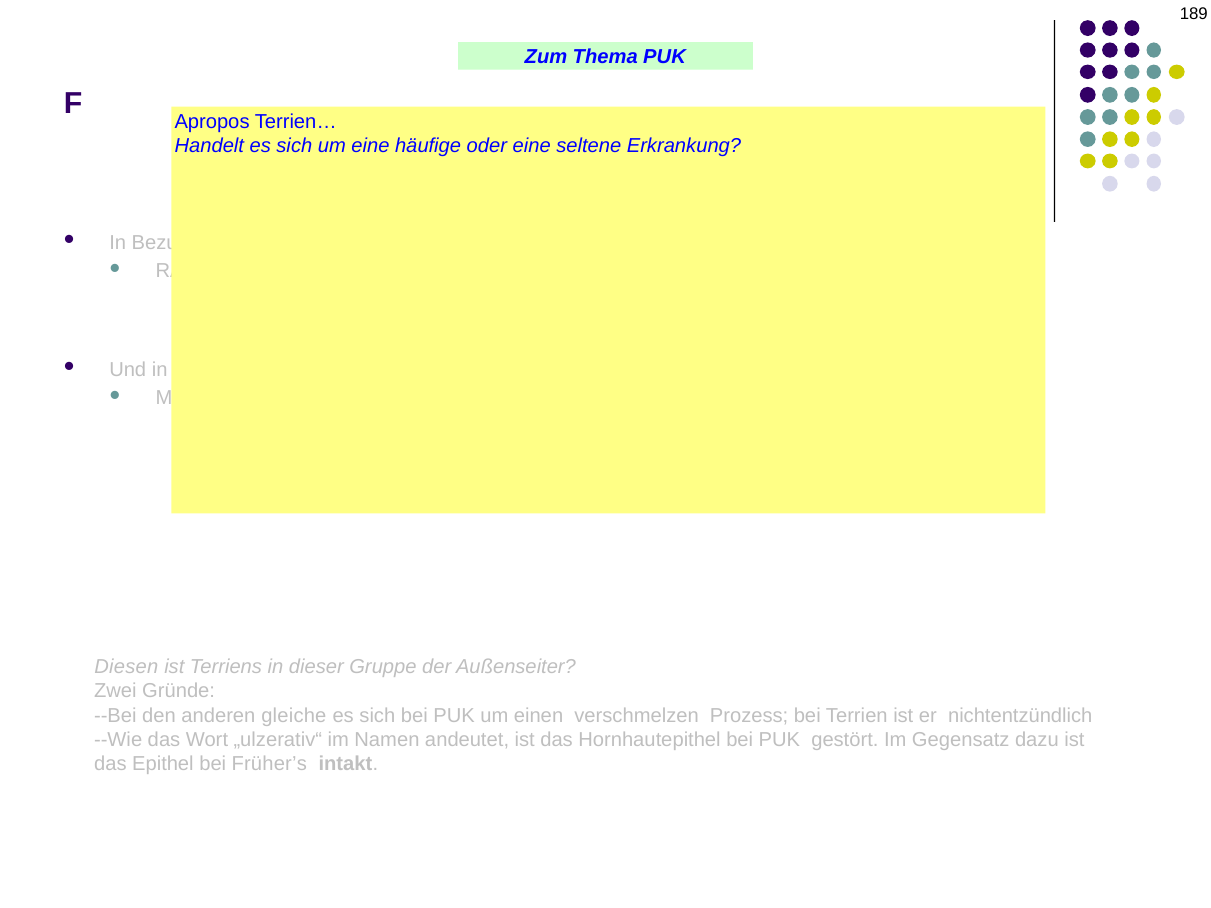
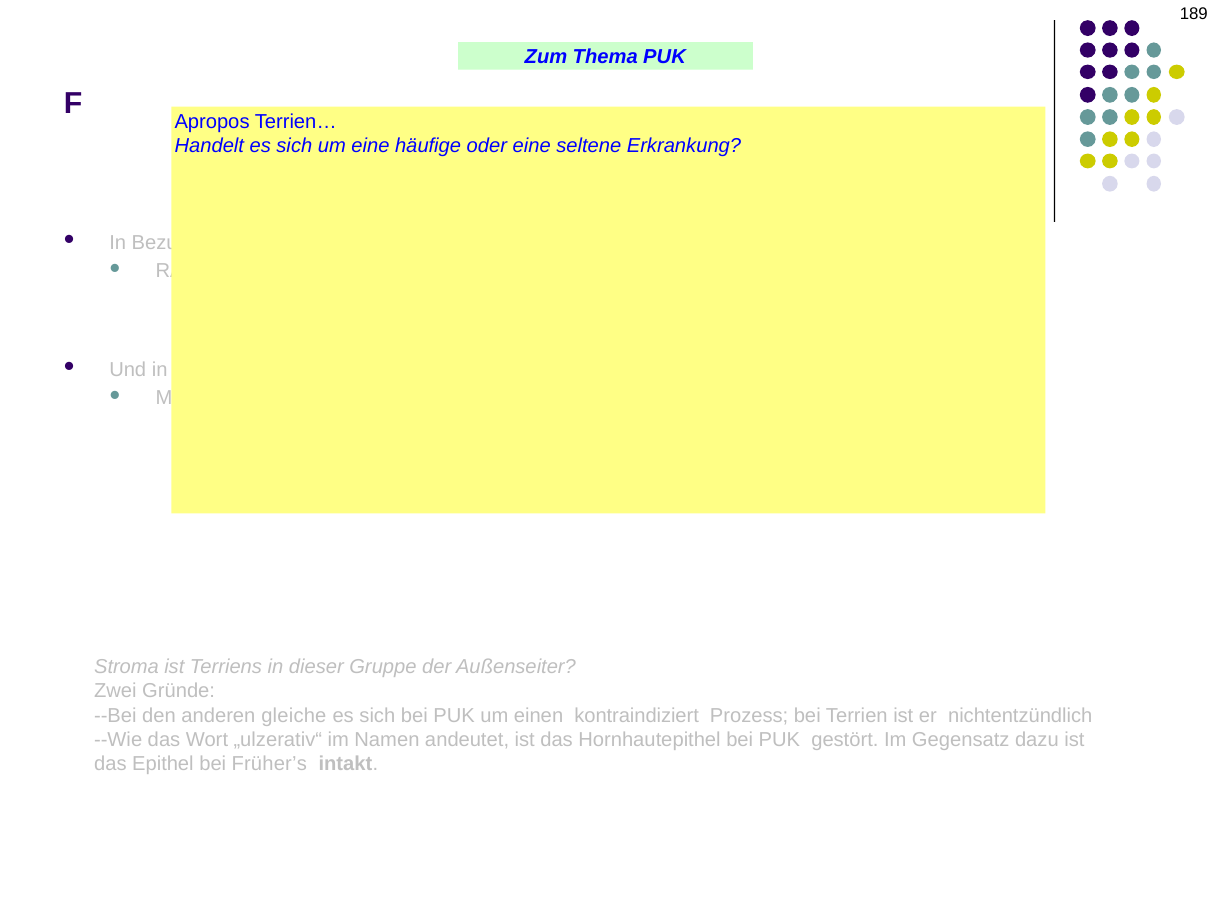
Diesen: Diesen -> Stroma
verschmelzen: verschmelzen -> kontraindiziert
